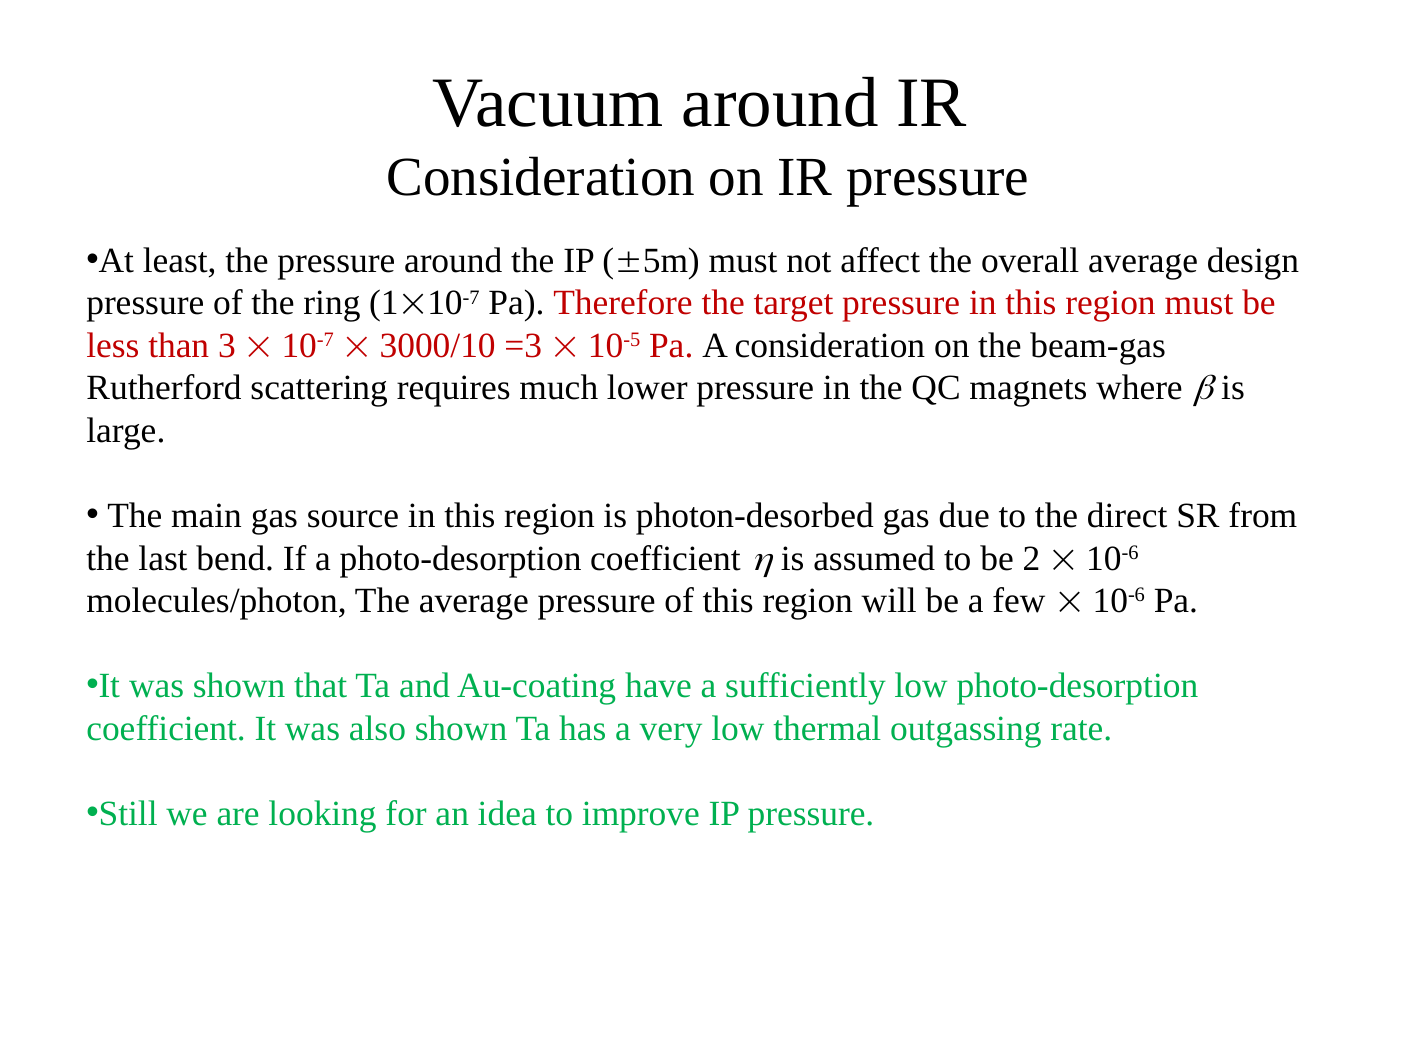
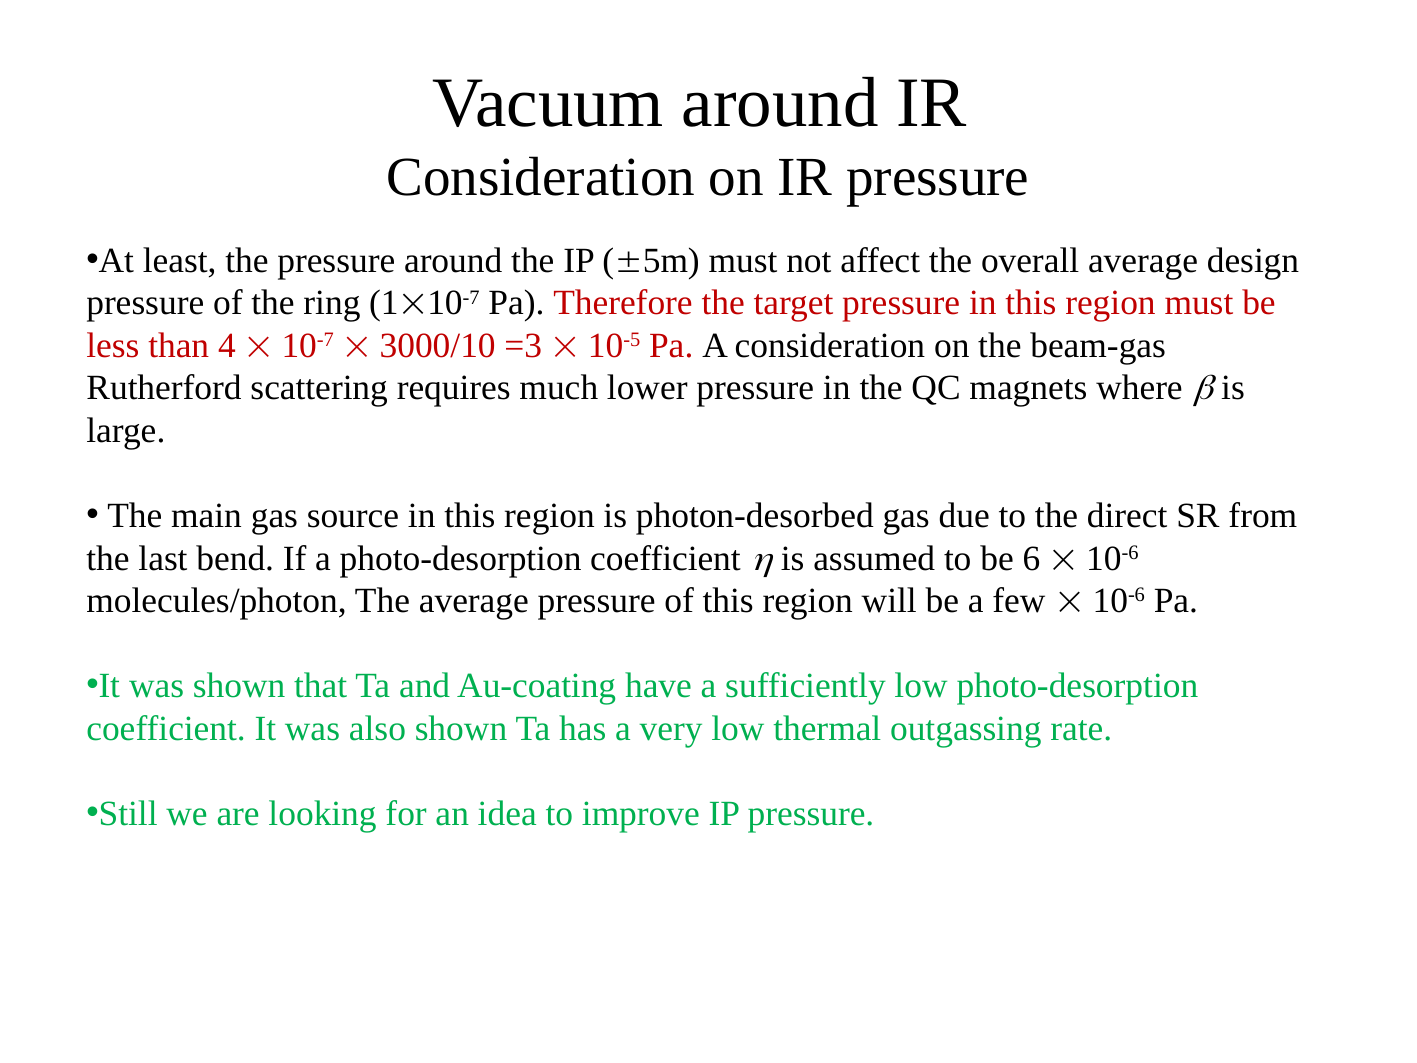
3: 3 -> 4
2: 2 -> 6
